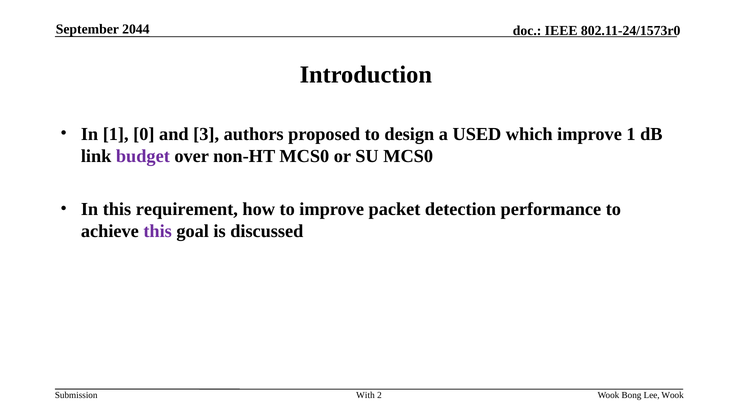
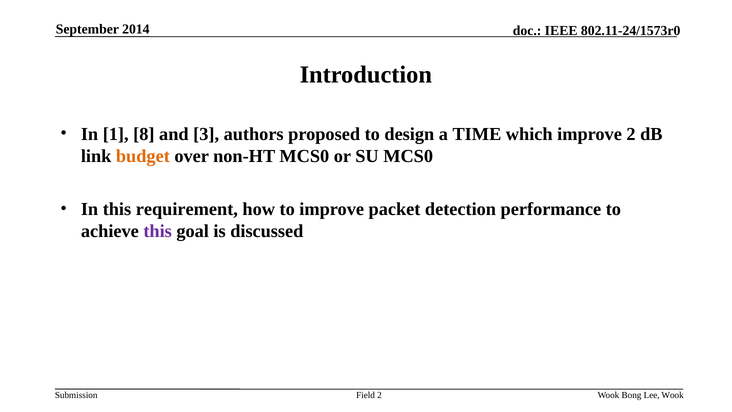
2044: 2044 -> 2014
0: 0 -> 8
USED: USED -> TIME
improve 1: 1 -> 2
budget colour: purple -> orange
With: With -> Field
